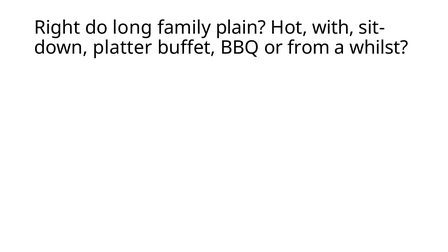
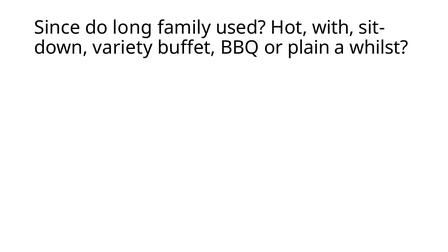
Right: Right -> Since
plain: plain -> used
platter: platter -> variety
from: from -> plain
